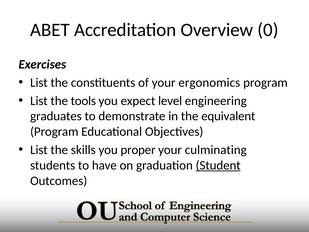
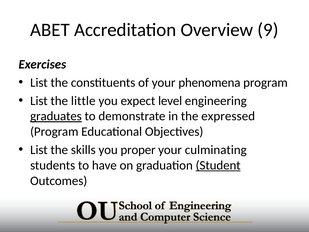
0: 0 -> 9
ergonomics: ergonomics -> phenomena
tools: tools -> little
graduates underline: none -> present
equivalent: equivalent -> expressed
